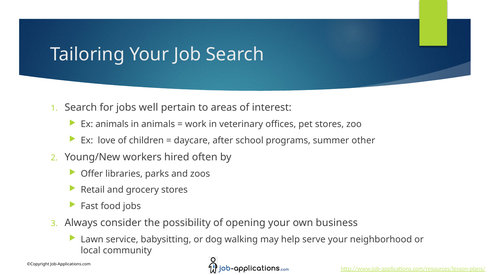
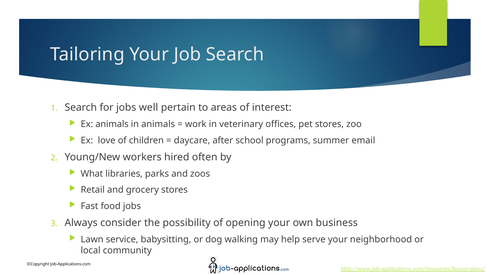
other: other -> email
Offer: Offer -> What
